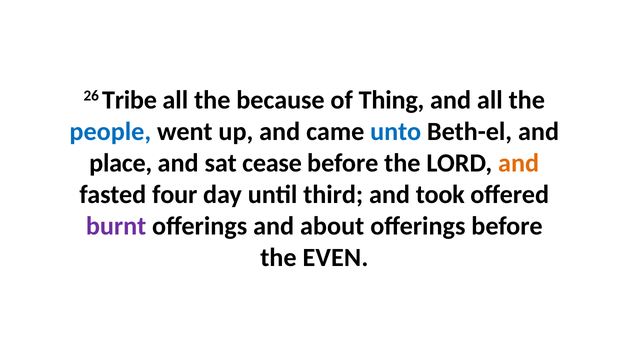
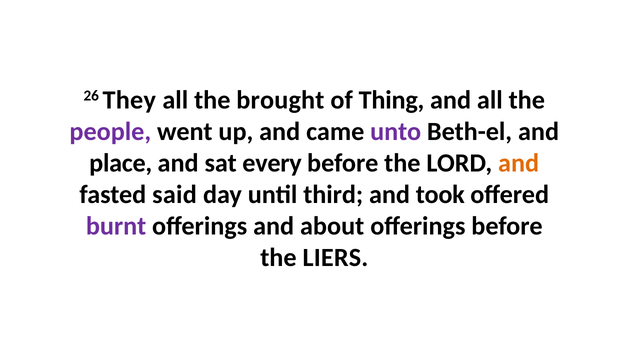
Tribe: Tribe -> They
because: because -> brought
people colour: blue -> purple
unto colour: blue -> purple
cease: cease -> every
four: four -> said
EVEN: EVEN -> LIERS
